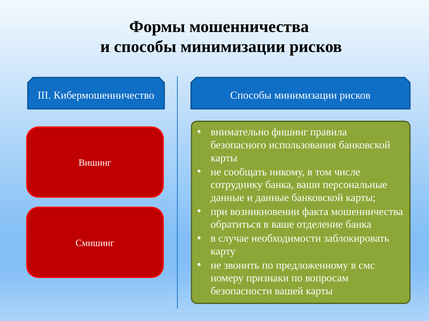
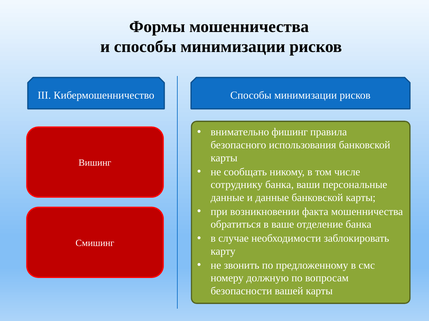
признаки: признаки -> должную
